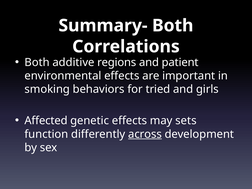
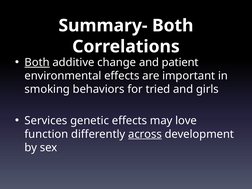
Both at (37, 62) underline: none -> present
regions: regions -> change
Affected: Affected -> Services
sets: sets -> love
